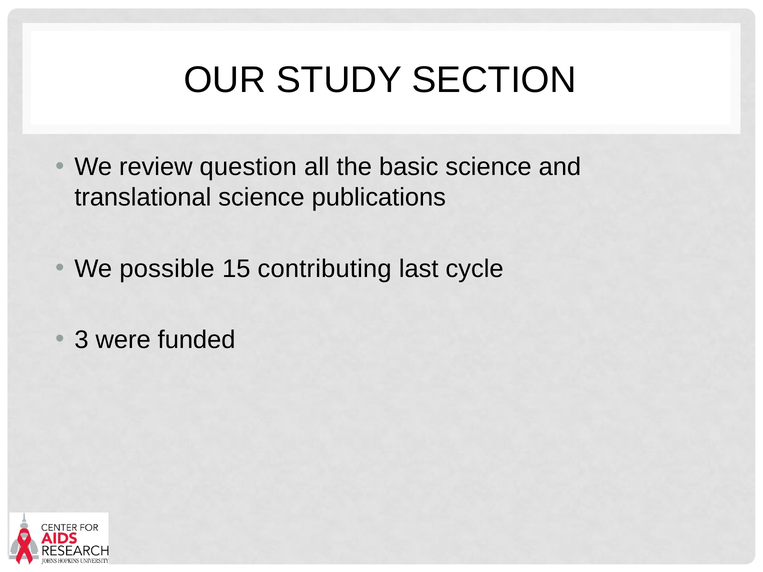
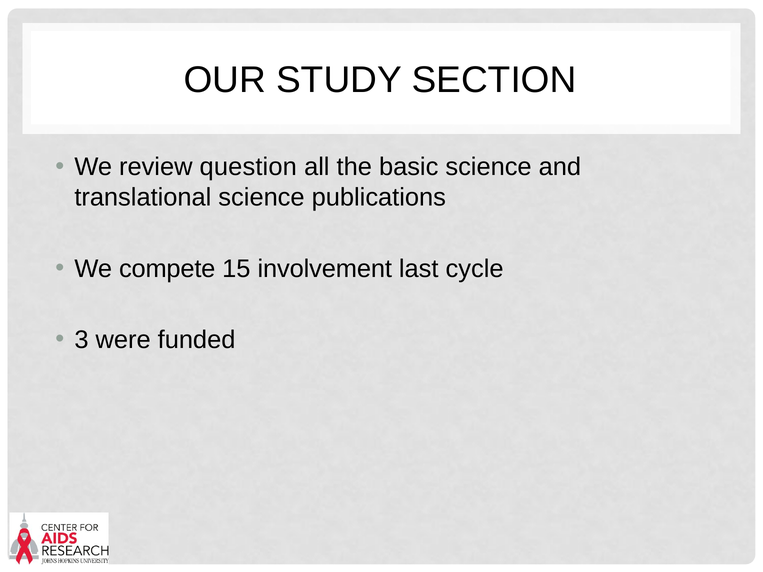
possible: possible -> compete
contributing: contributing -> involvement
